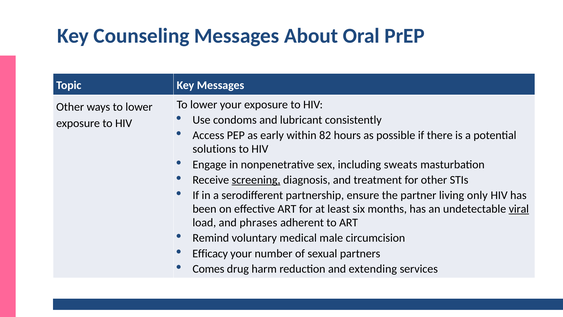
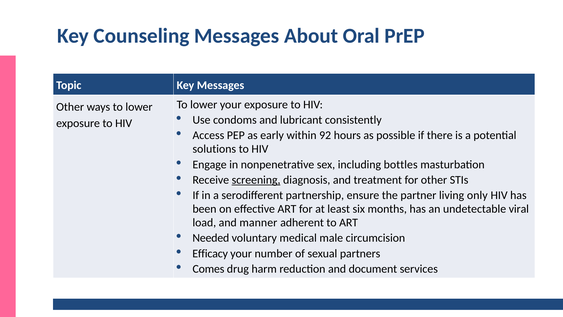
82: 82 -> 92
sweats: sweats -> bottles
viral underline: present -> none
phrases: phrases -> manner
Remind: Remind -> Needed
extending: extending -> document
